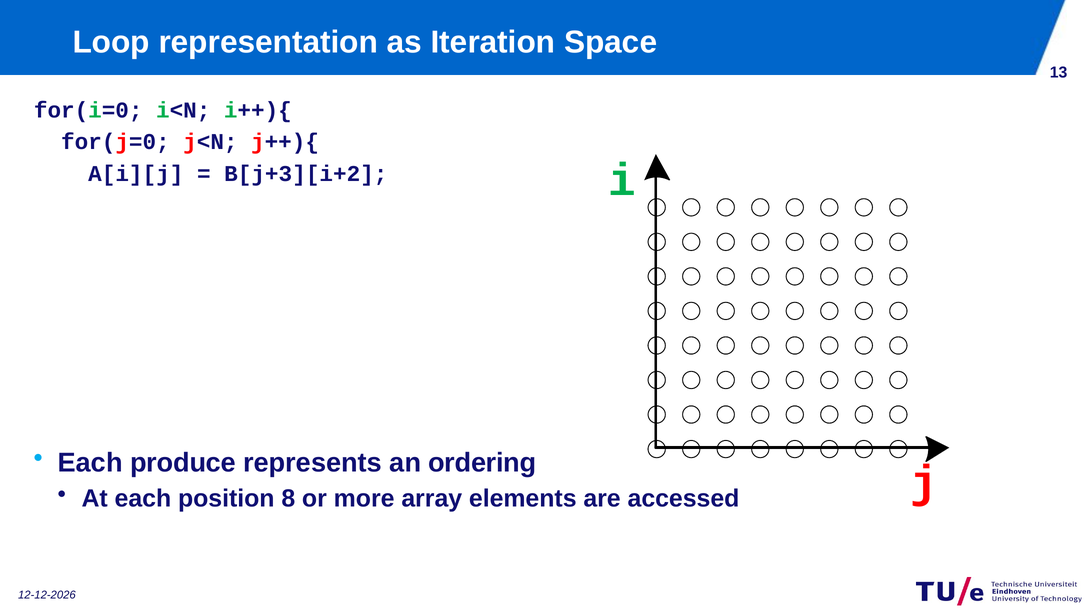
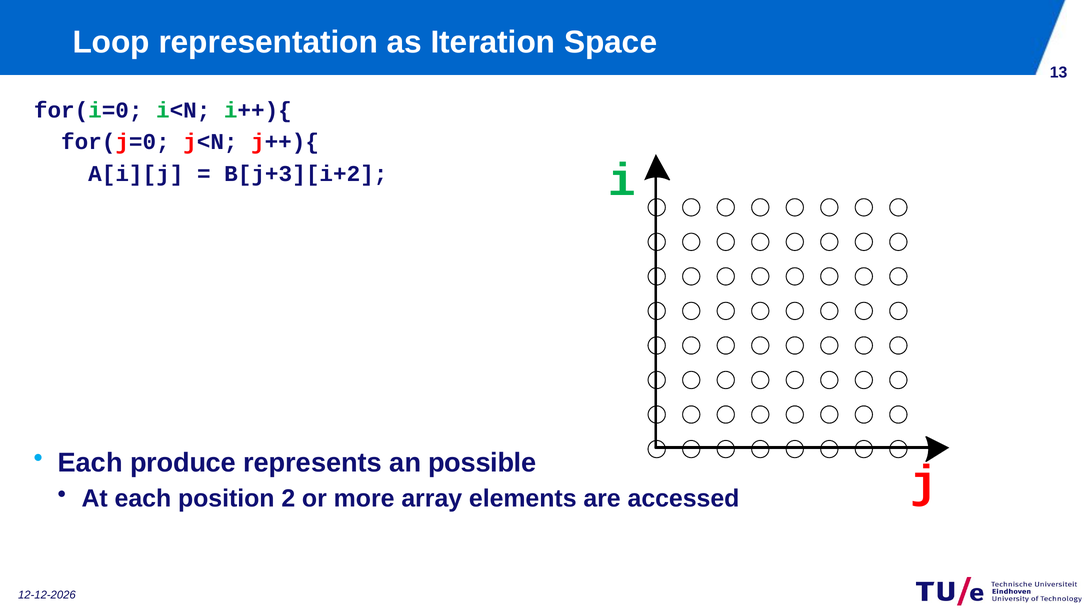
ordering: ordering -> possible
8: 8 -> 2
